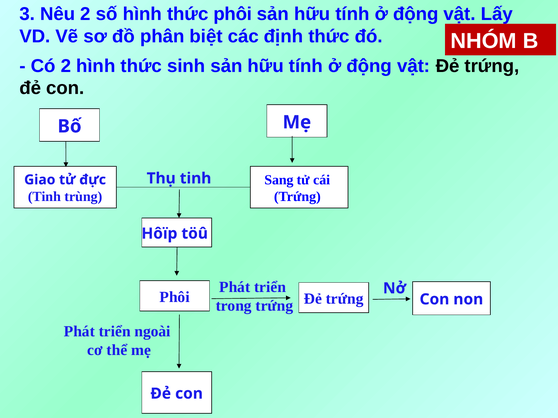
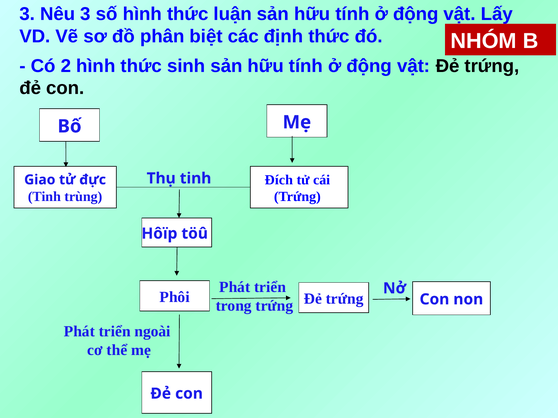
Nêu 2: 2 -> 3
thức phôi: phôi -> luận
Sang: Sang -> Đích
